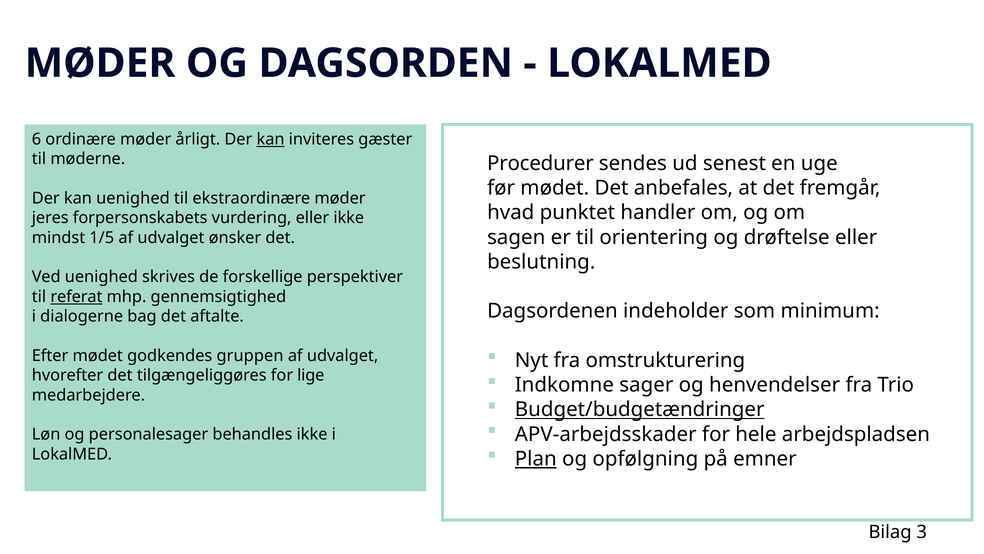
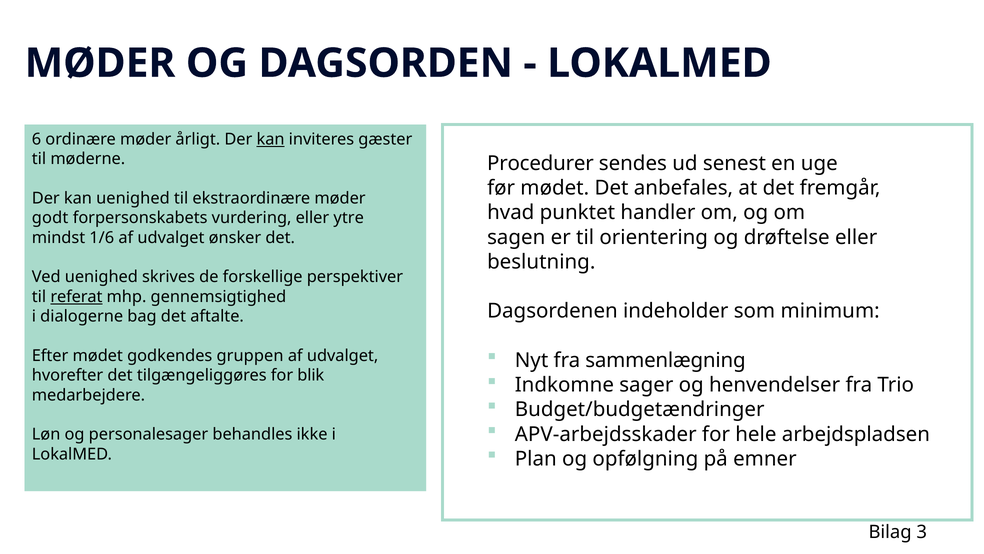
jeres: jeres -> godt
eller ikke: ikke -> ytre
1/5: 1/5 -> 1/6
omstrukturering: omstrukturering -> sammenlægning
lige: lige -> blik
Budget/budgetændringer underline: present -> none
Plan underline: present -> none
